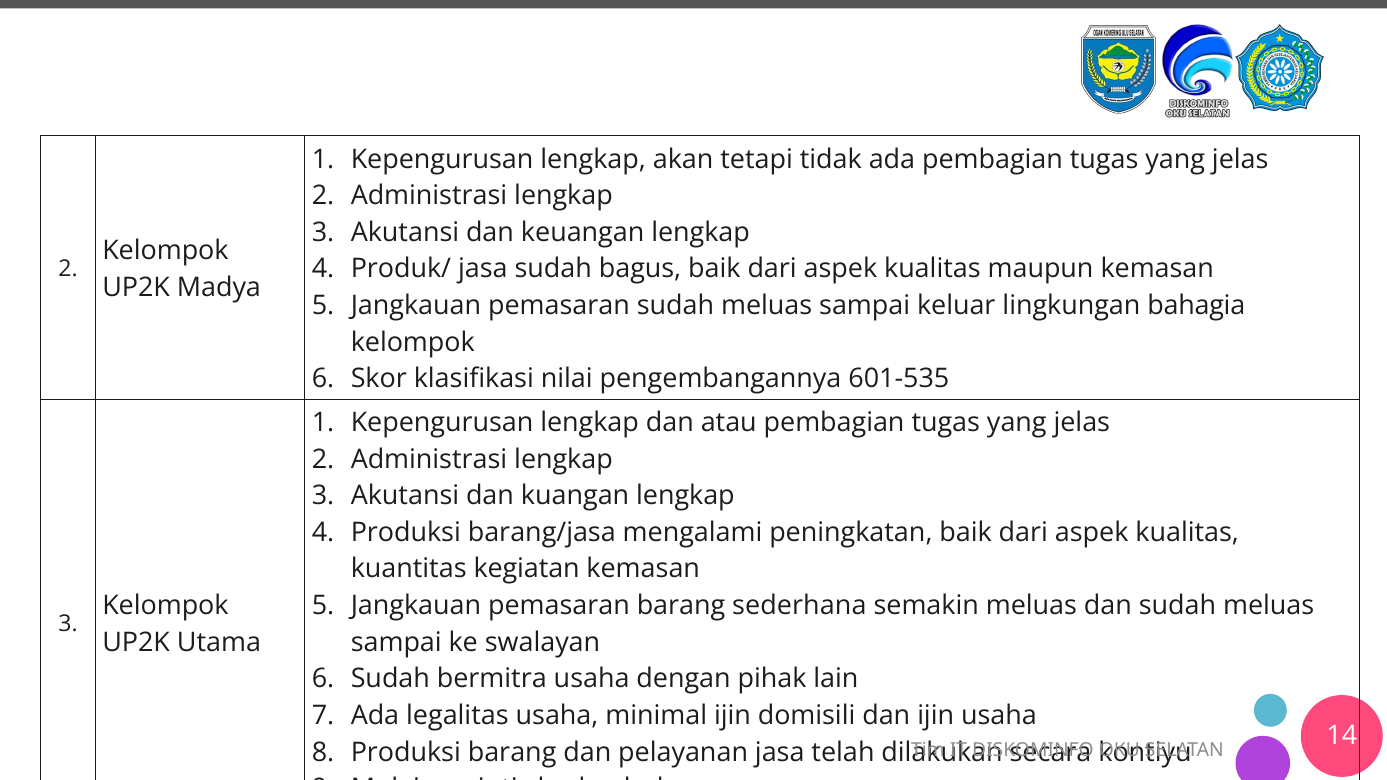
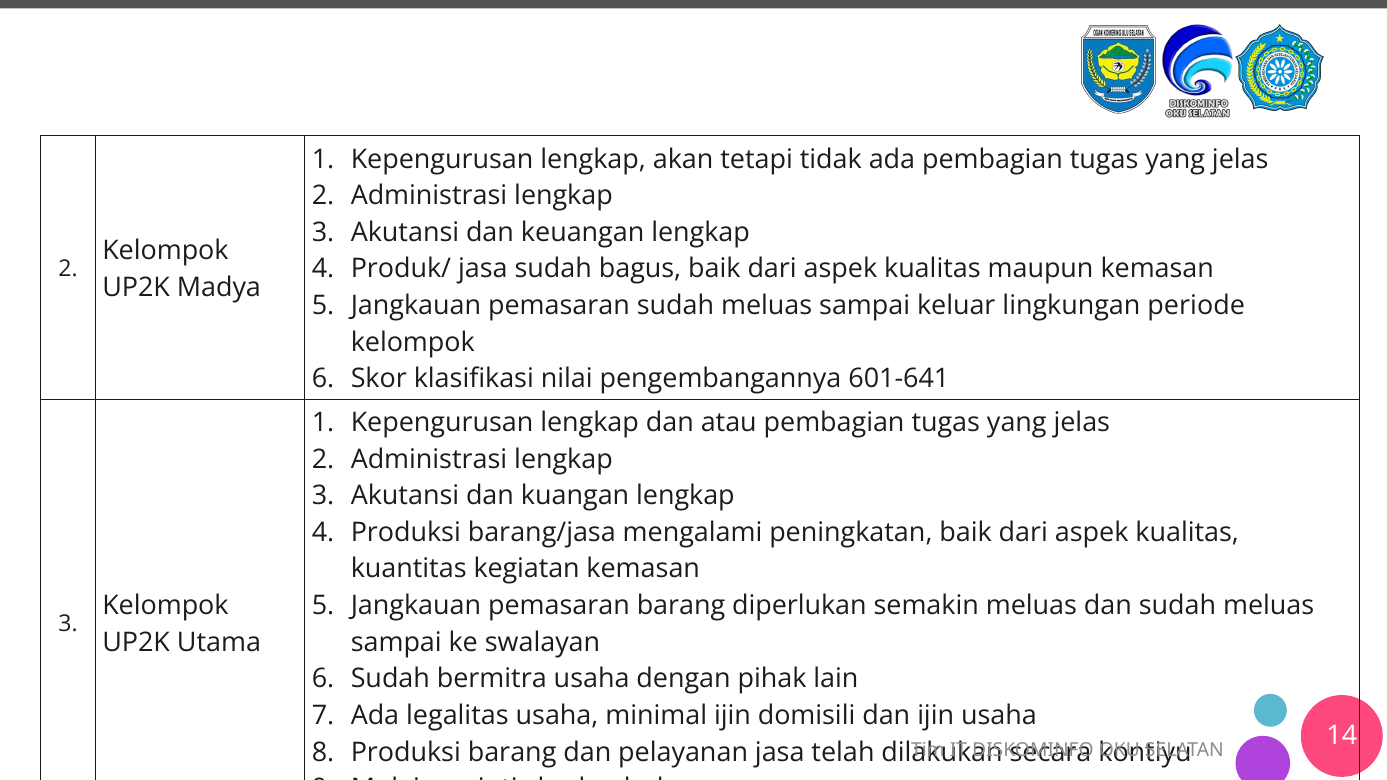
bahagia: bahagia -> periode
601-535: 601-535 -> 601-641
sederhana: sederhana -> diperlukan
